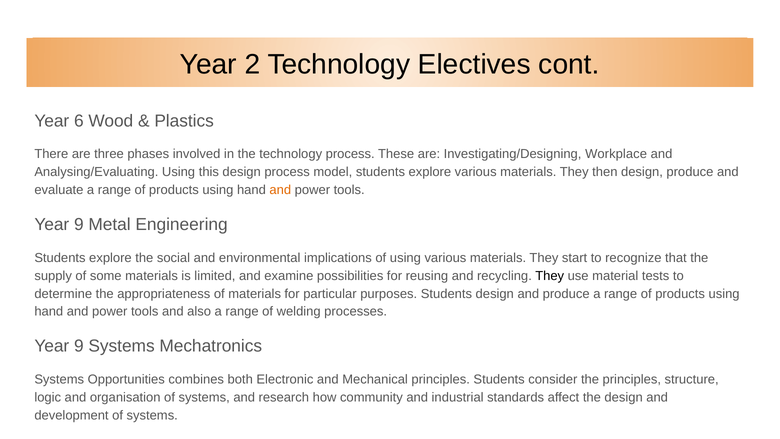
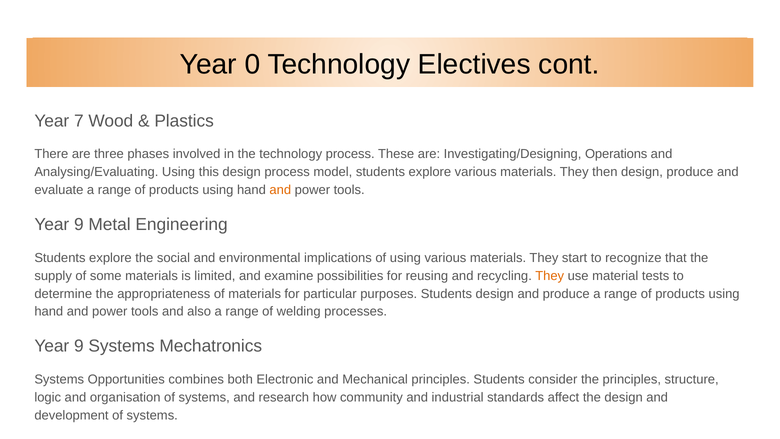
2: 2 -> 0
6: 6 -> 7
Workplace: Workplace -> Operations
They at (550, 276) colour: black -> orange
